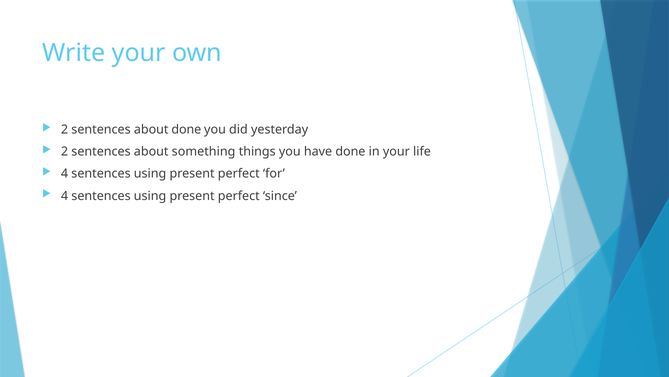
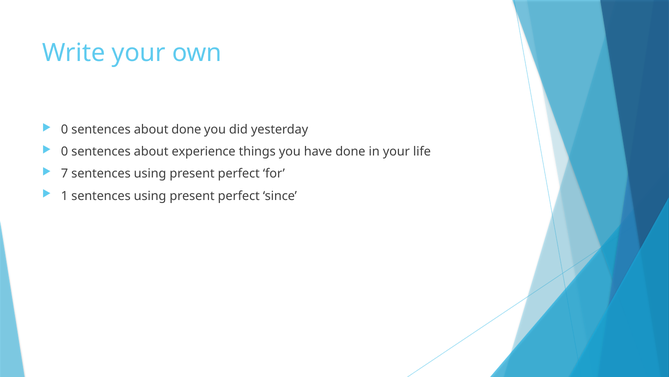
2 at (65, 129): 2 -> 0
2 at (65, 152): 2 -> 0
something: something -> experience
4 at (65, 174): 4 -> 7
4 at (65, 196): 4 -> 1
